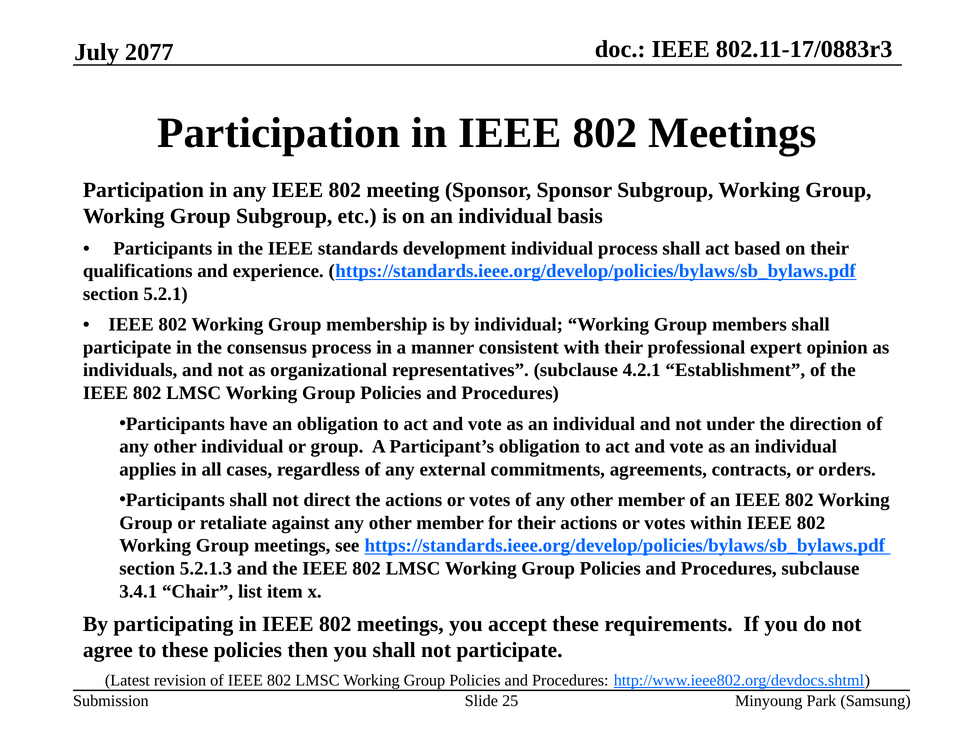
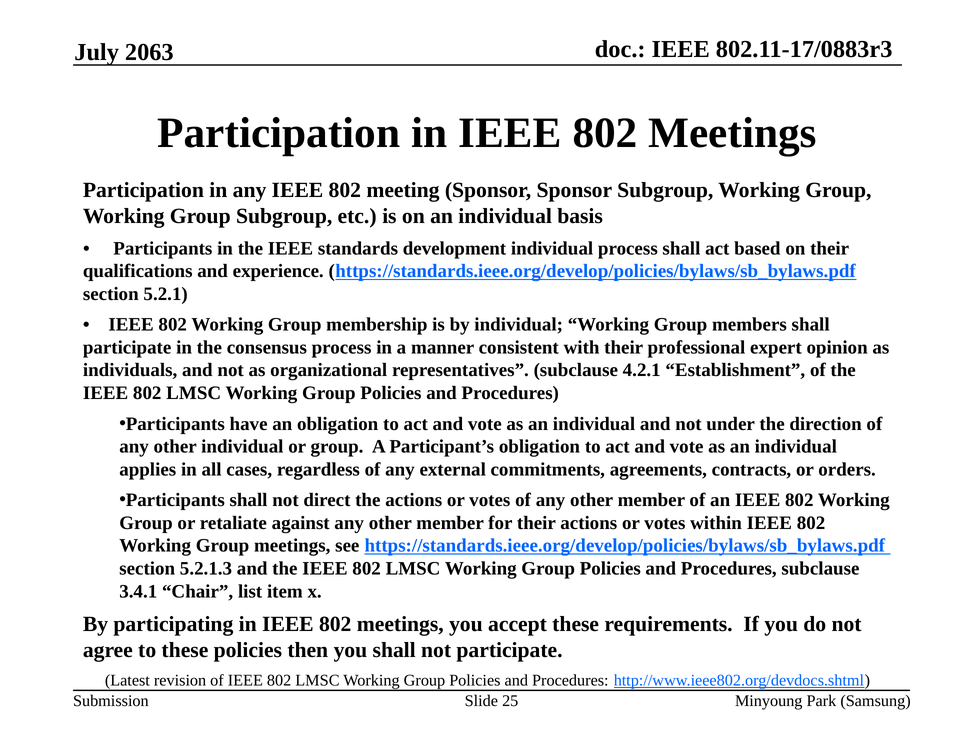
2077: 2077 -> 2063
